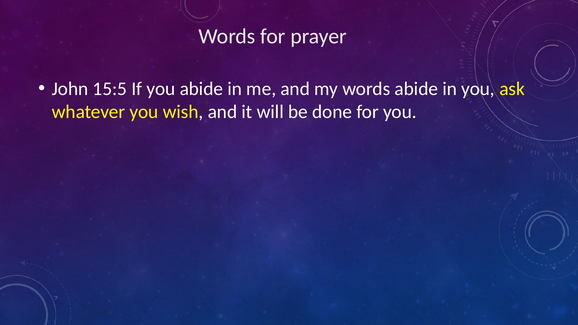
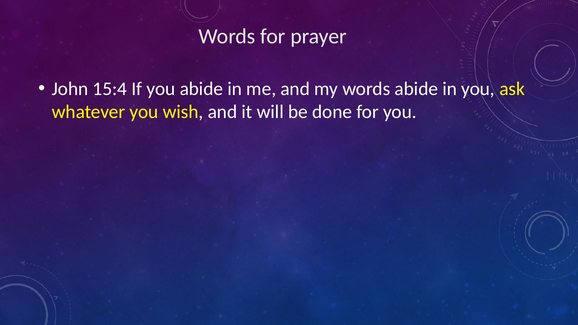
15:5: 15:5 -> 15:4
